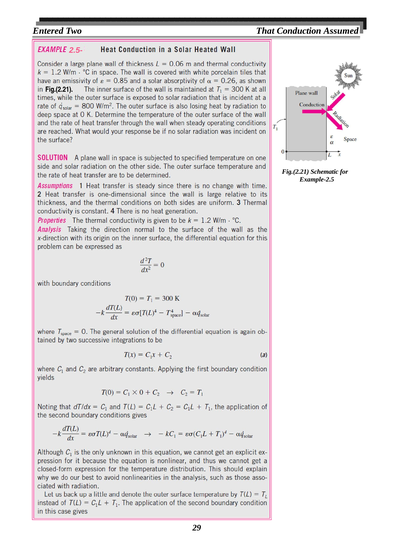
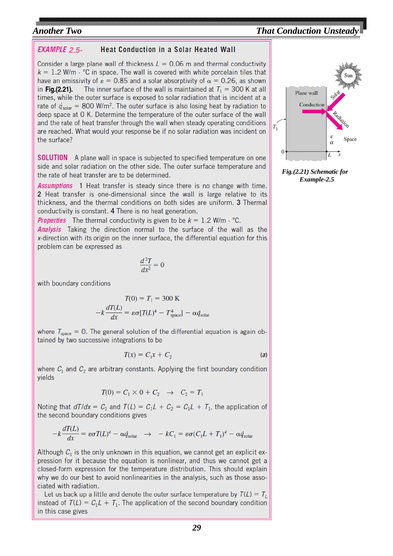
Entered: Entered -> Another
Assumed: Assumed -> Unsteady
